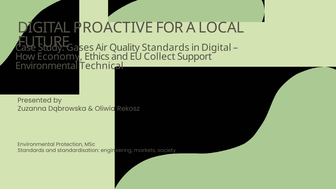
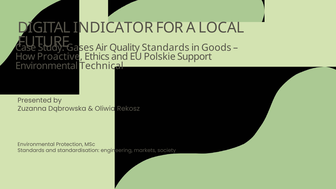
PROACTIVE: PROACTIVE -> INDICATOR
in Digital: Digital -> Goods
Economy: Economy -> Proactive
Collect: Collect -> Polskie
